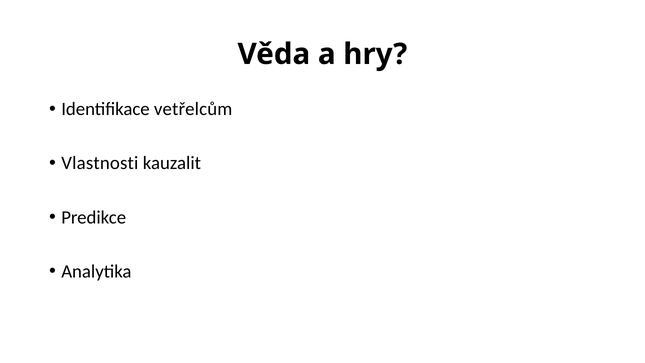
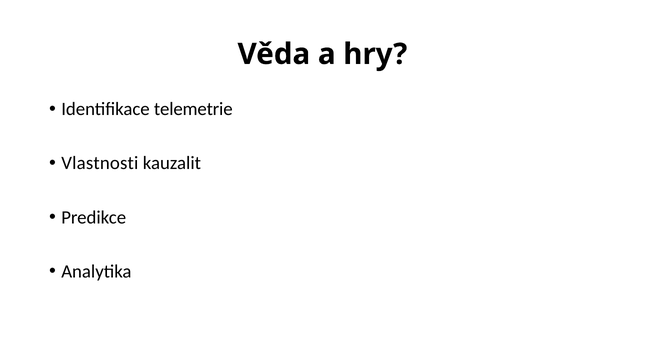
vetřelcům: vetřelcům -> telemetrie
